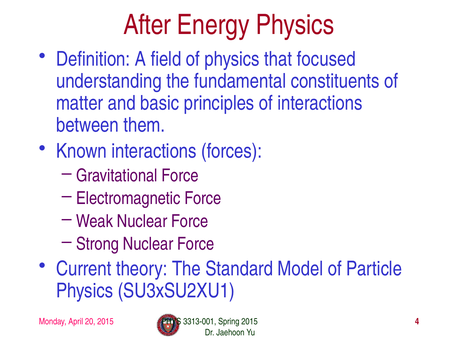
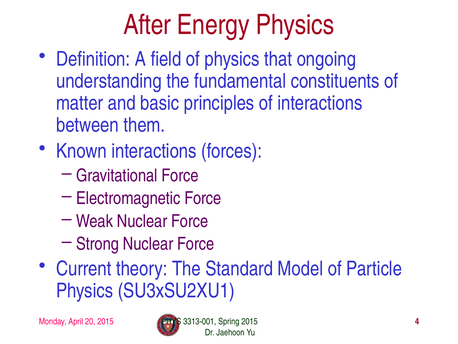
focused: focused -> ongoing
